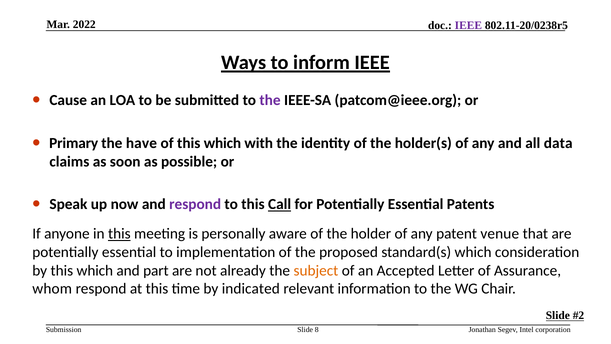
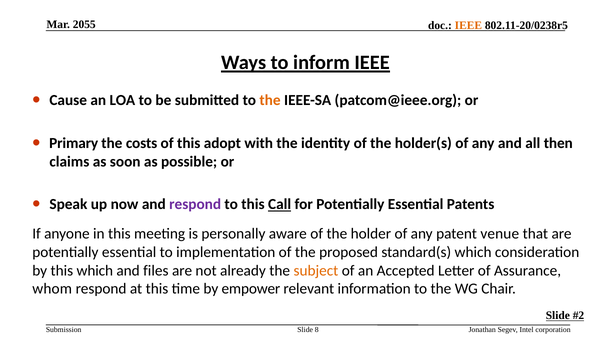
2022: 2022 -> 2055
IEEE at (468, 25) colour: purple -> orange
the at (270, 100) colour: purple -> orange
have: have -> costs
of this which: which -> adopt
data: data -> then
this at (119, 234) underline: present -> none
part: part -> files
indicated: indicated -> empower
